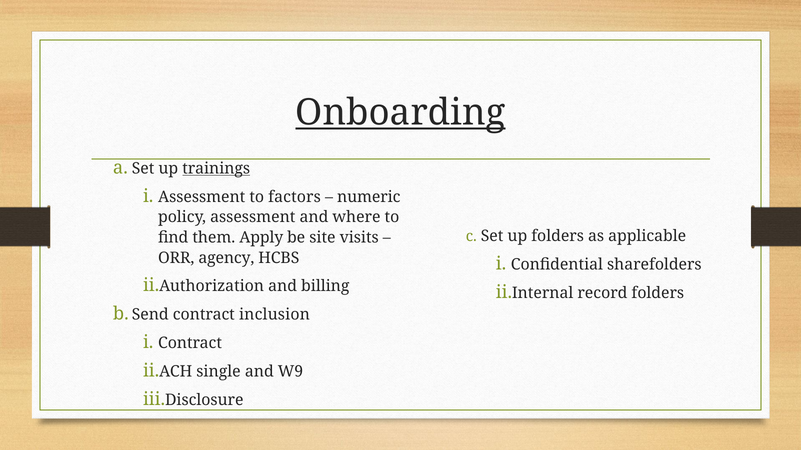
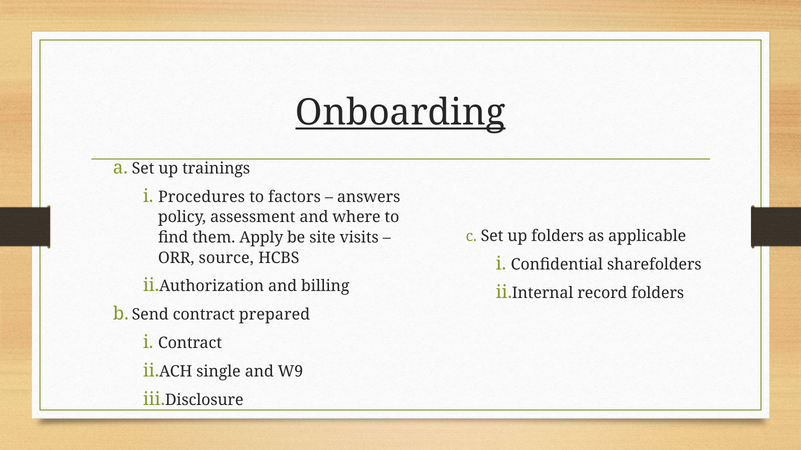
trainings underline: present -> none
Assessment at (202, 197): Assessment -> Procedures
numeric: numeric -> answers
agency: agency -> source
inclusion: inclusion -> prepared
